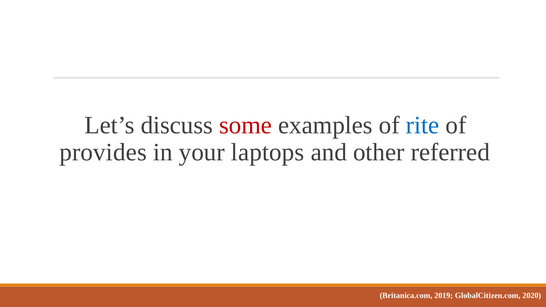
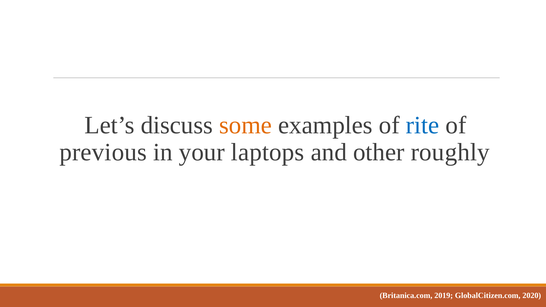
some colour: red -> orange
provides: provides -> previous
referred: referred -> roughly
